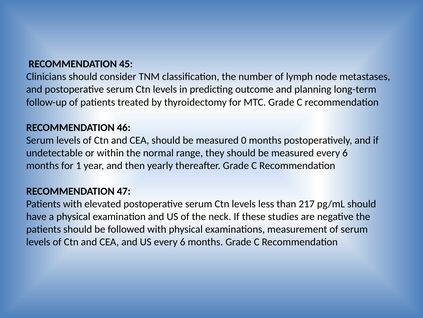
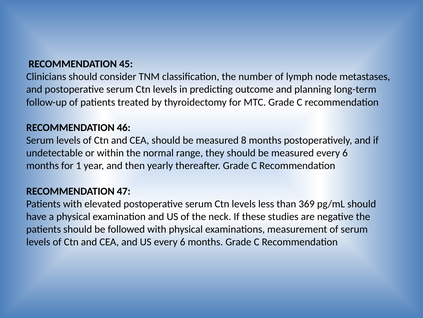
0: 0 -> 8
217: 217 -> 369
